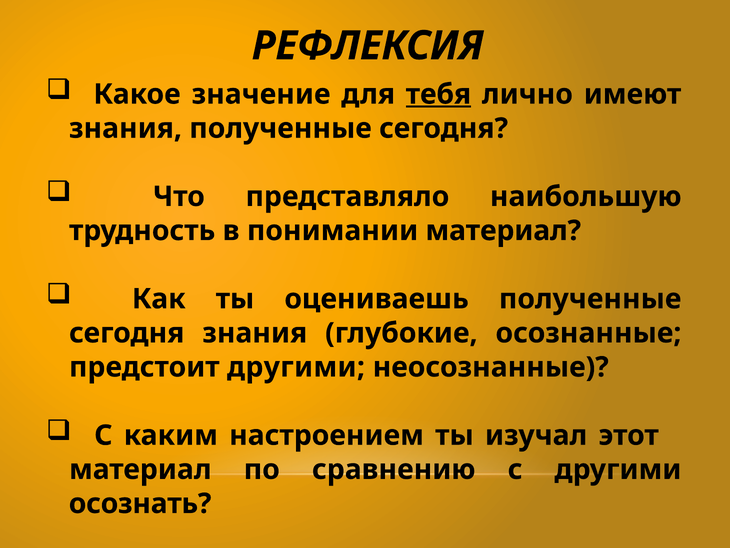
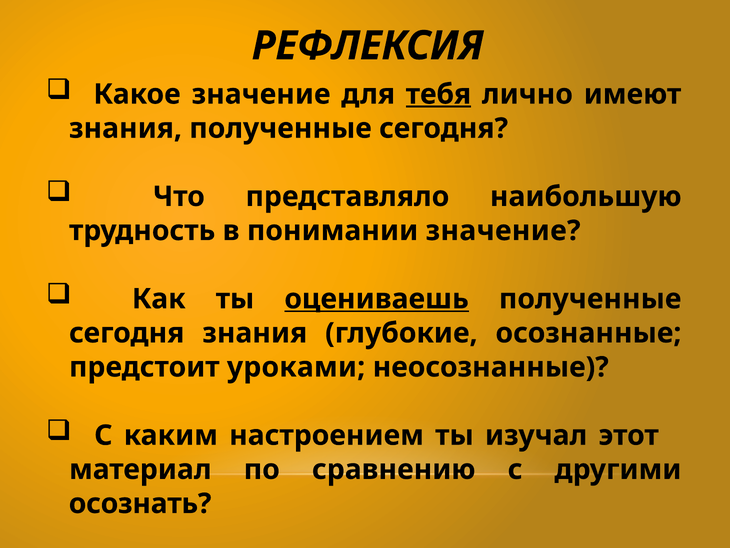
понимании материал: материал -> значение
оцениваешь underline: none -> present
предстоит другими: другими -> уроками
